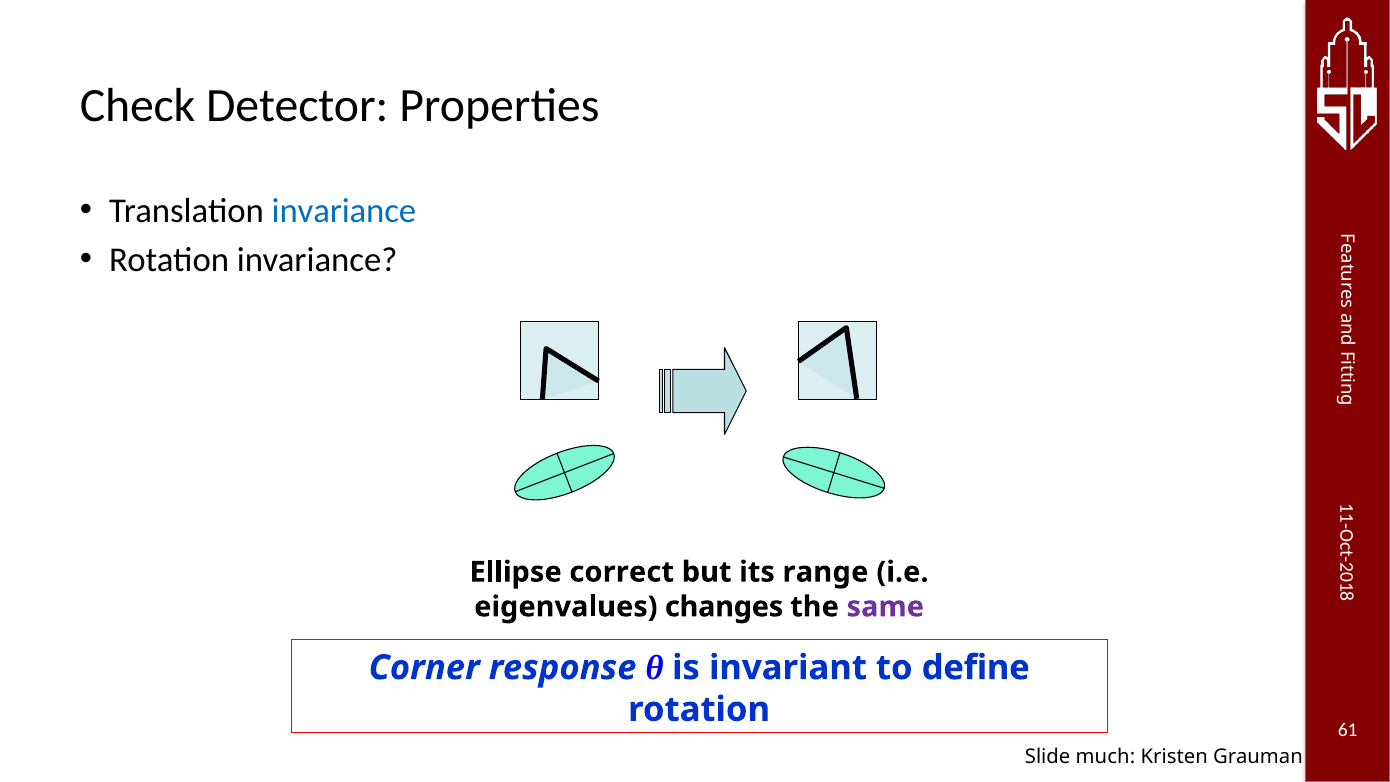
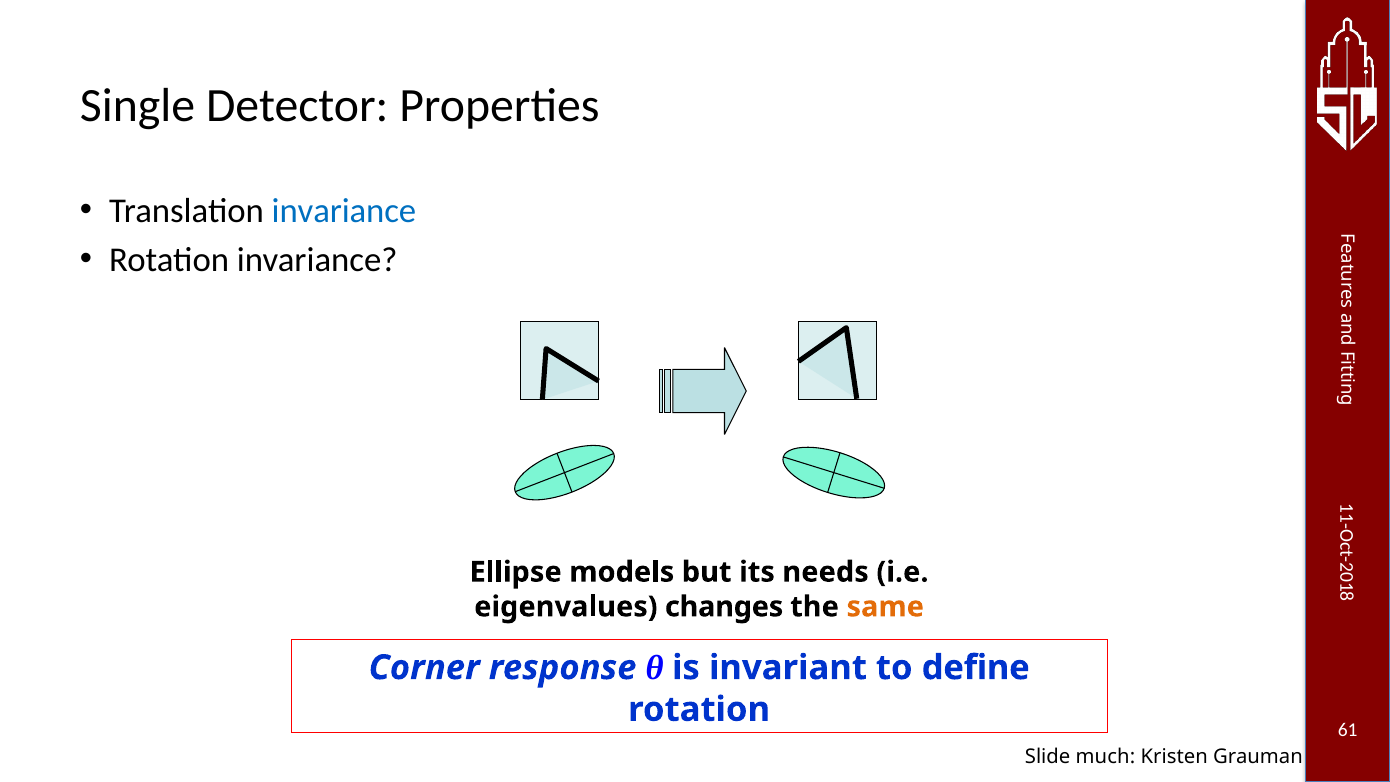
Check: Check -> Single
correct: correct -> models
range: range -> needs
same colour: purple -> orange
